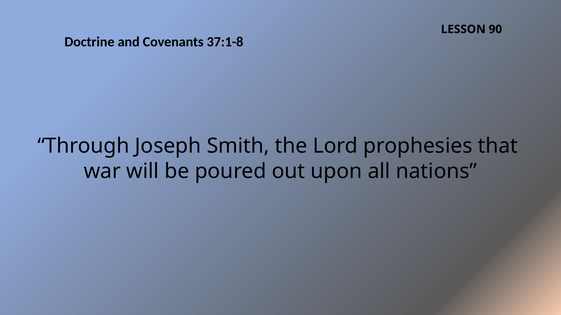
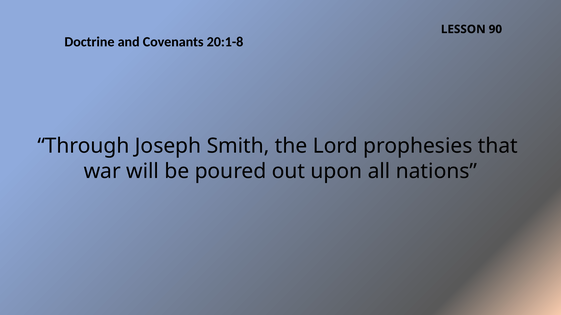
37:1-8: 37:1-8 -> 20:1-8
